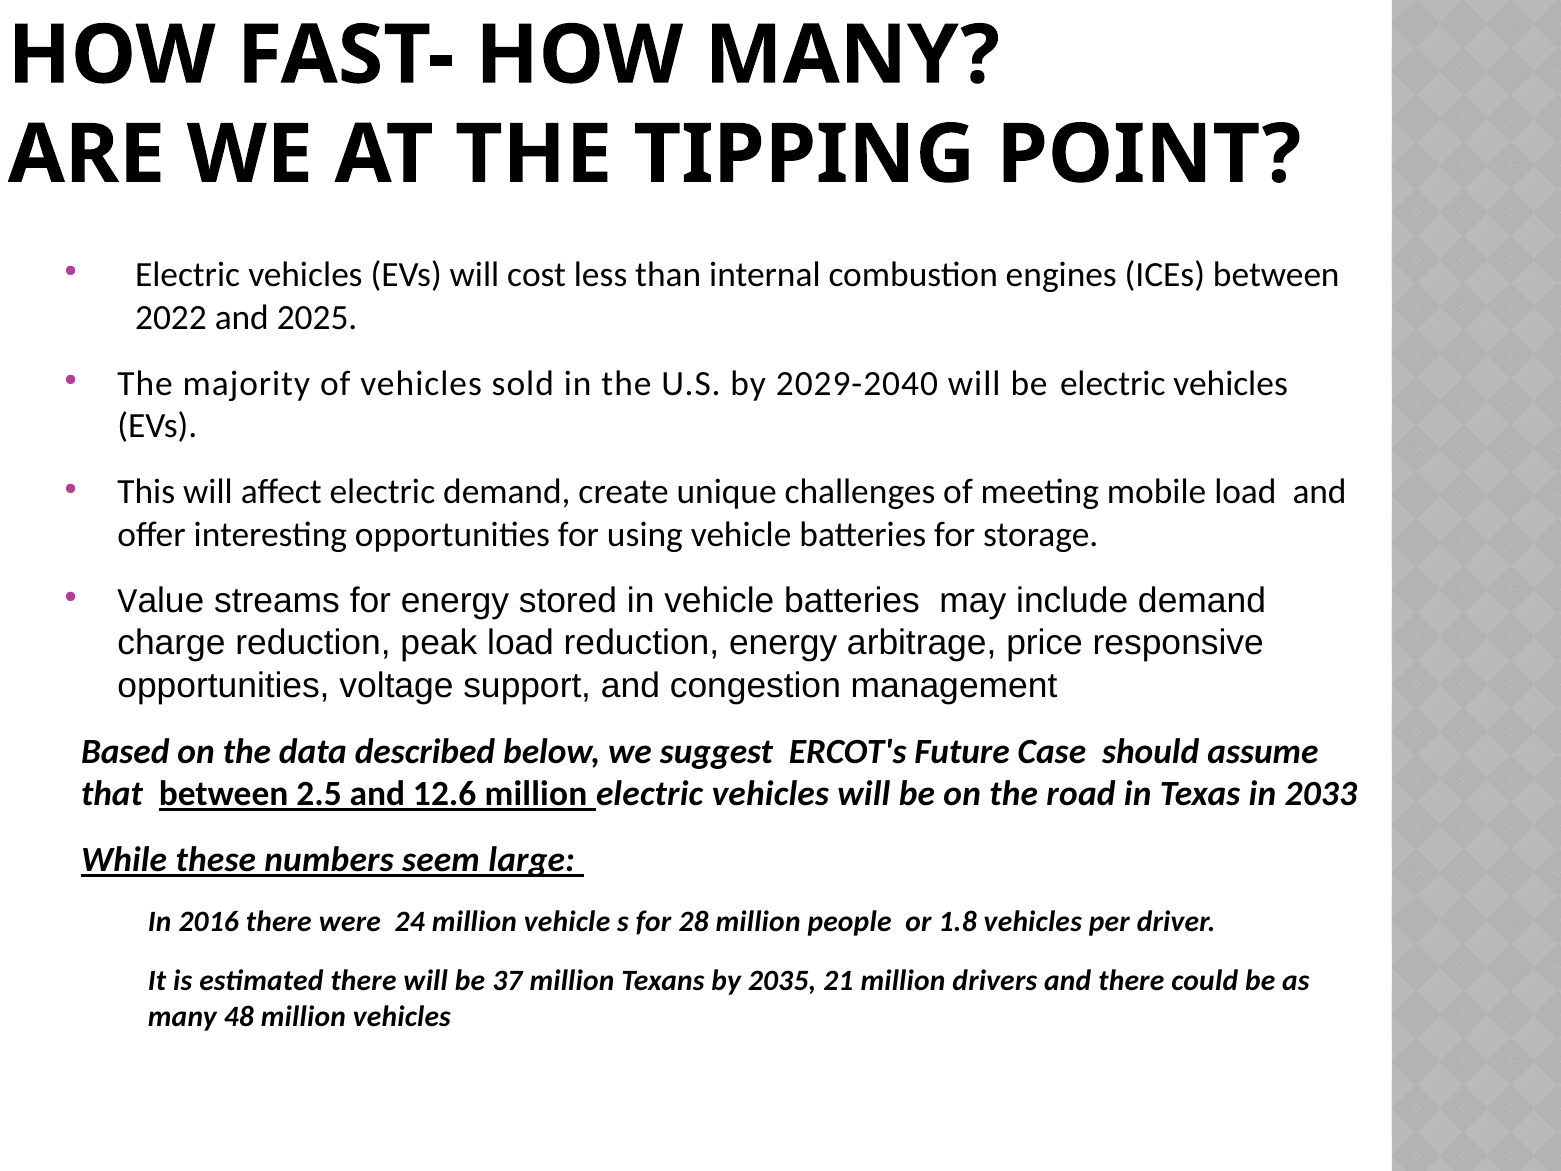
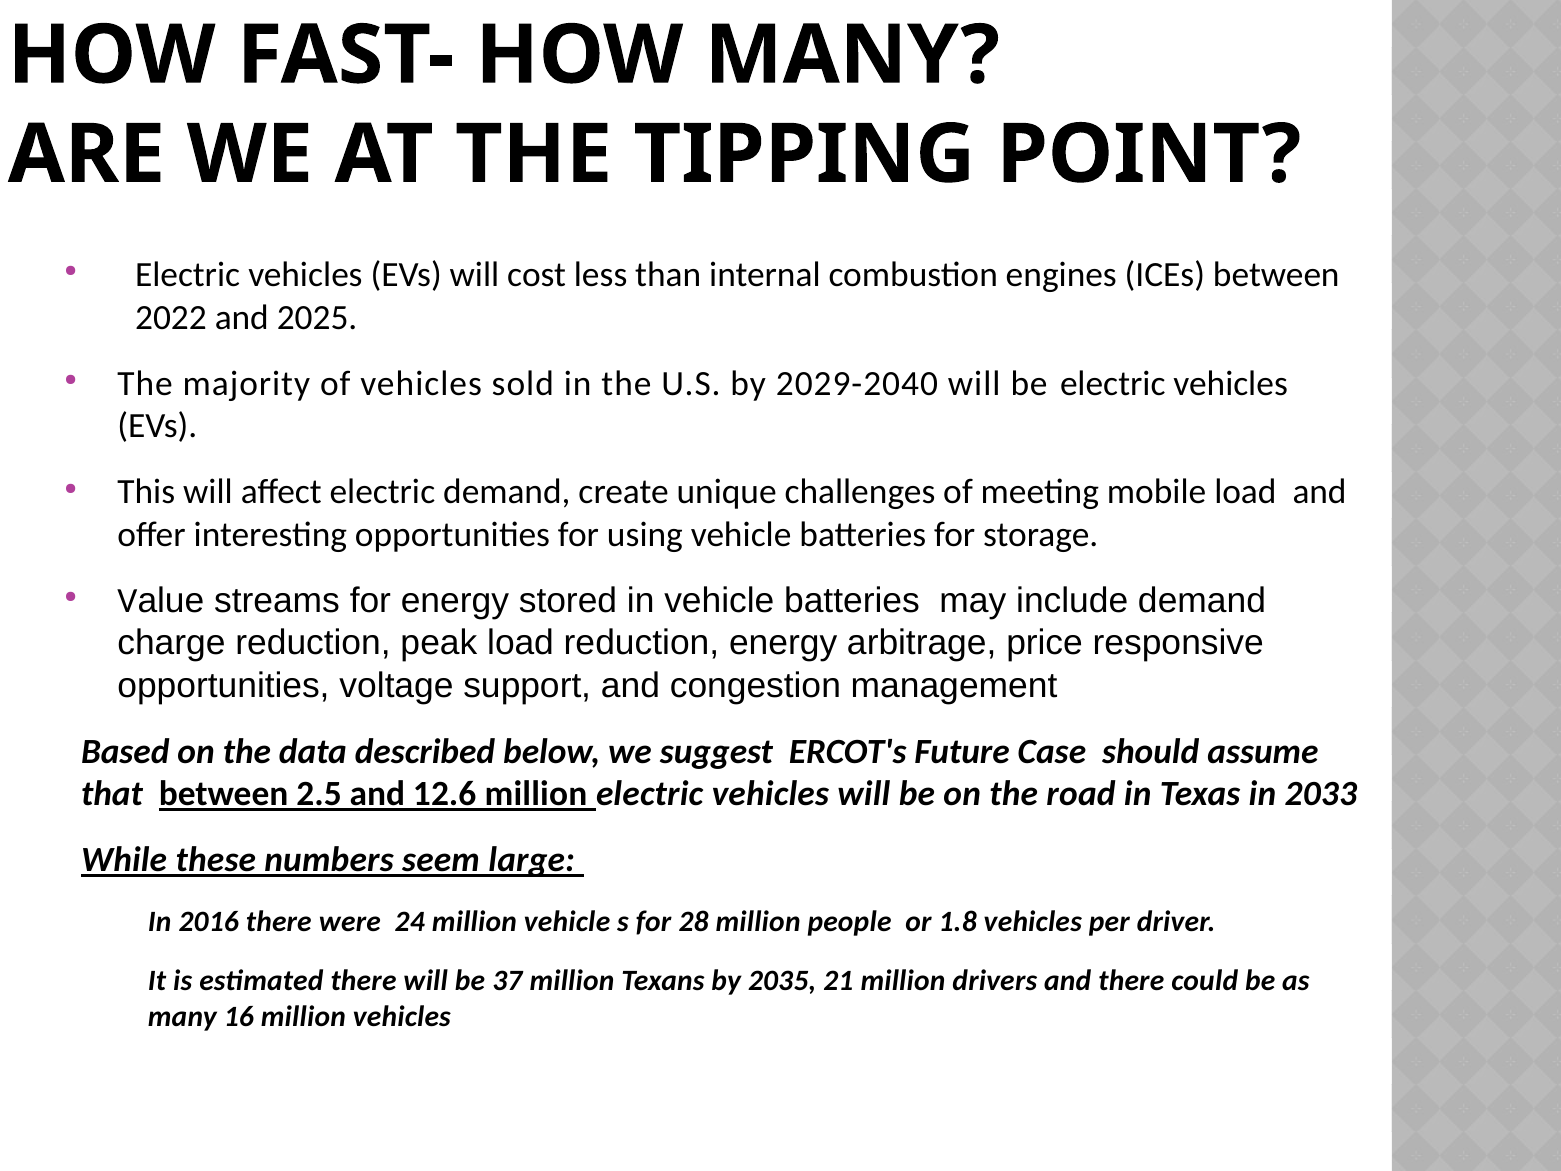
48: 48 -> 16
